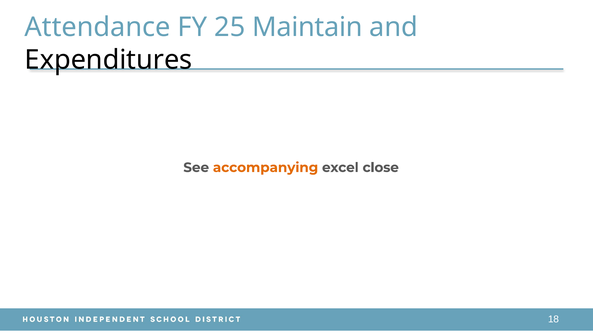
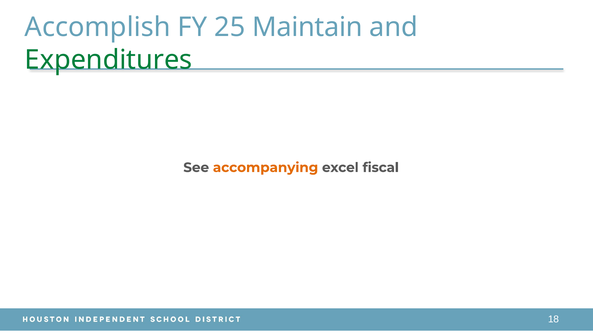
Attendance: Attendance -> Accomplish
Expenditures colour: black -> green
close: close -> fiscal
